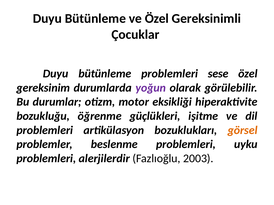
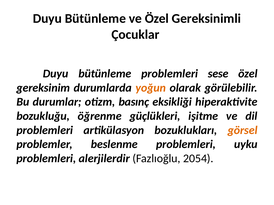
yoğun colour: purple -> orange
motor: motor -> basınç
2003: 2003 -> 2054
